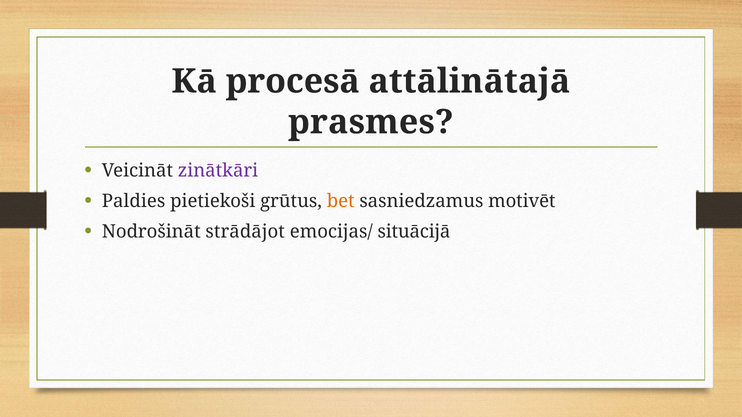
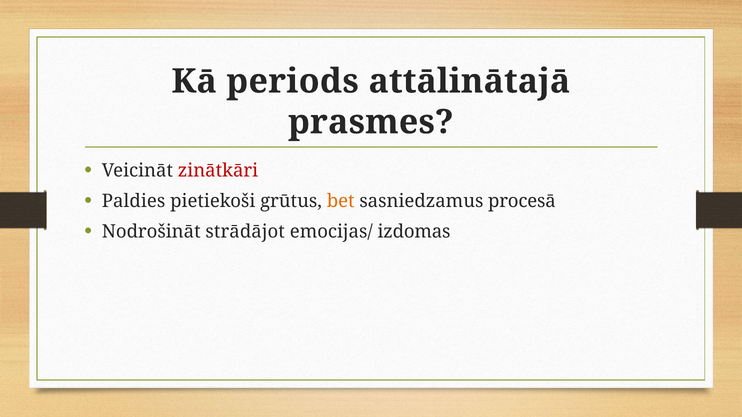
procesā: procesā -> periods
zinātkāri colour: purple -> red
motivēt: motivēt -> procesā
situācijā: situācijā -> izdomas
